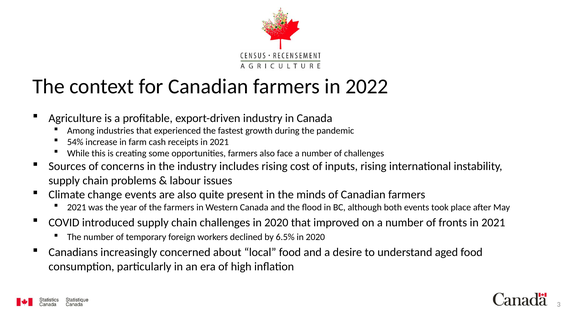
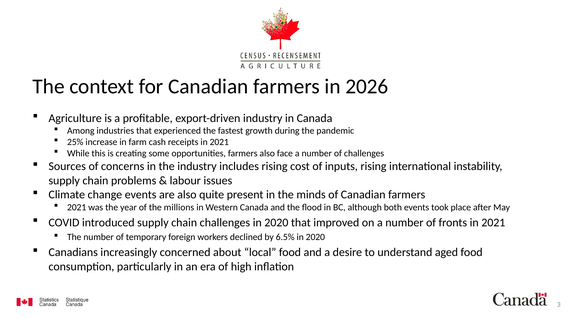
2022: 2022 -> 2026
54%: 54% -> 25%
the farmers: farmers -> millions
